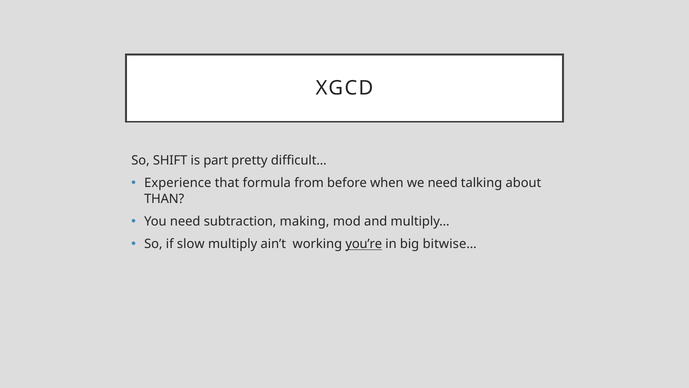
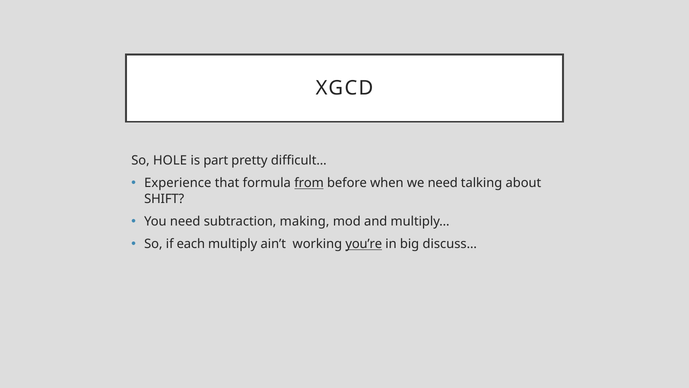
SHIFT: SHIFT -> HOLE
from underline: none -> present
THAN: THAN -> SHIFT
slow: slow -> each
bitwise…: bitwise… -> discuss…
